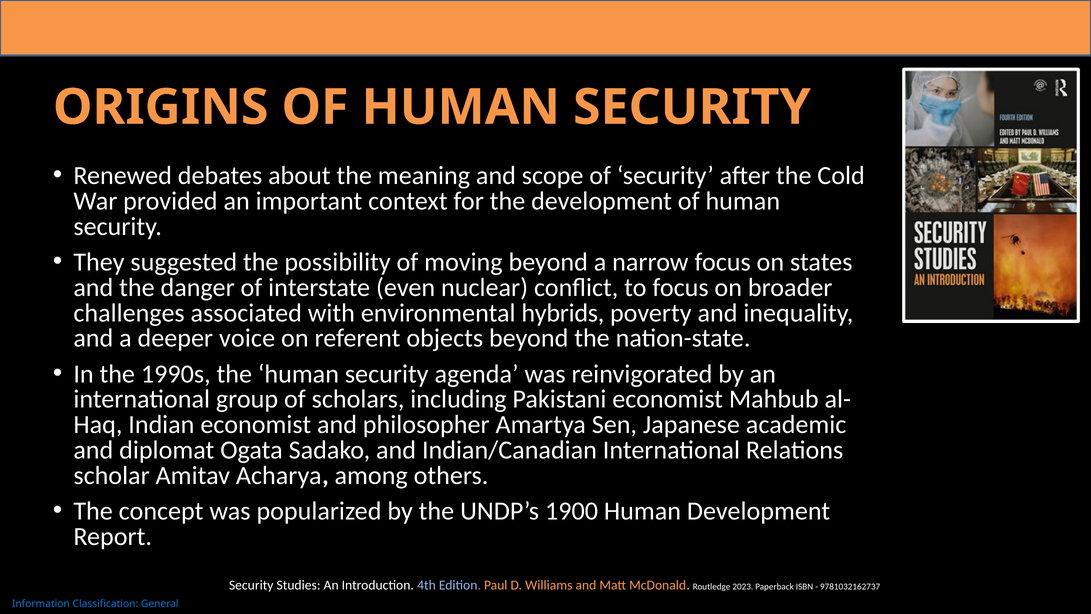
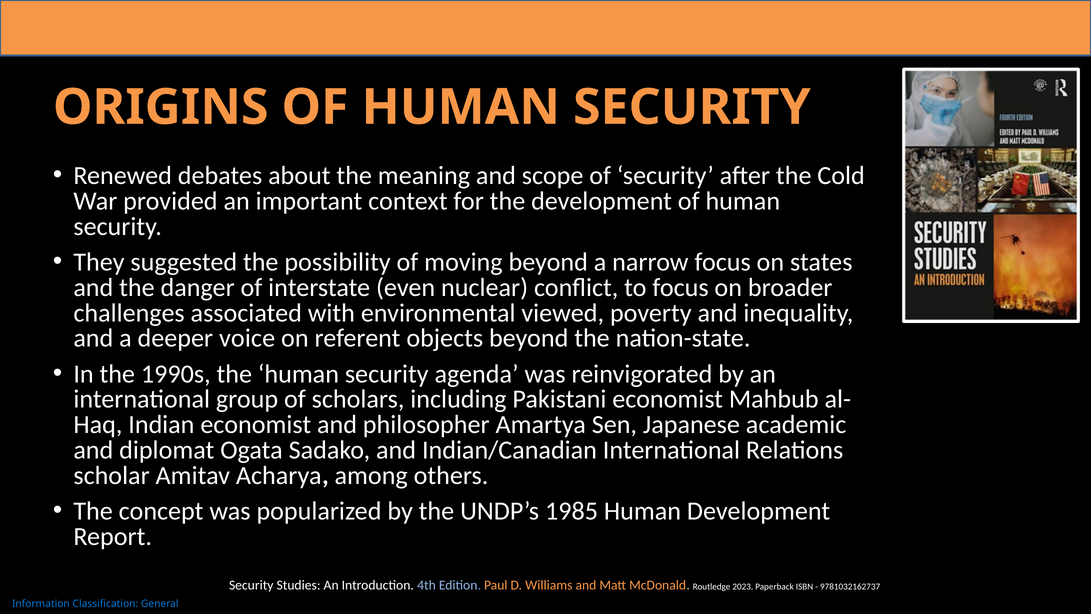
hybrids: hybrids -> viewed
1900: 1900 -> 1985
